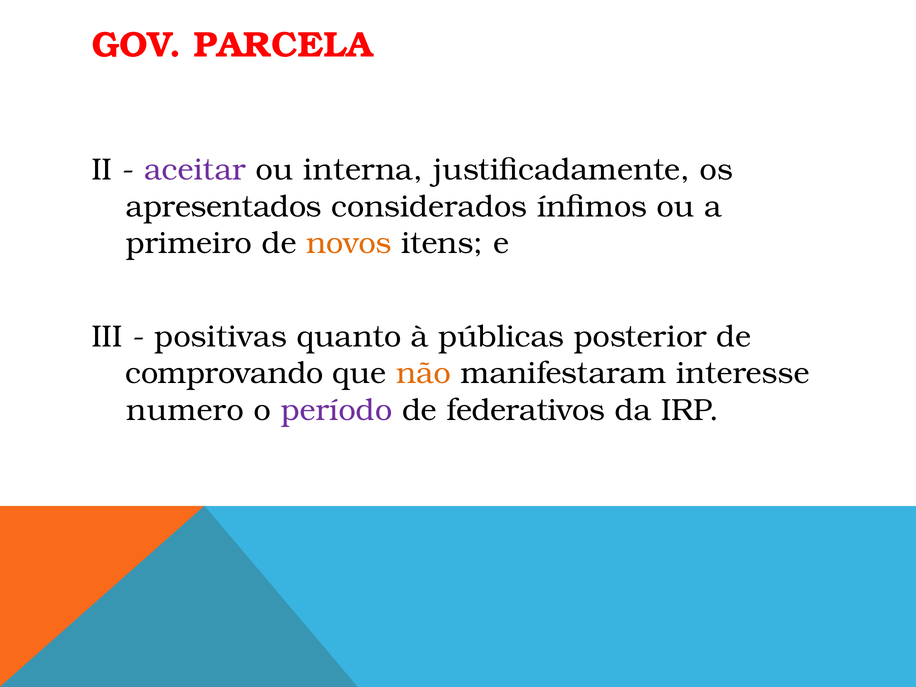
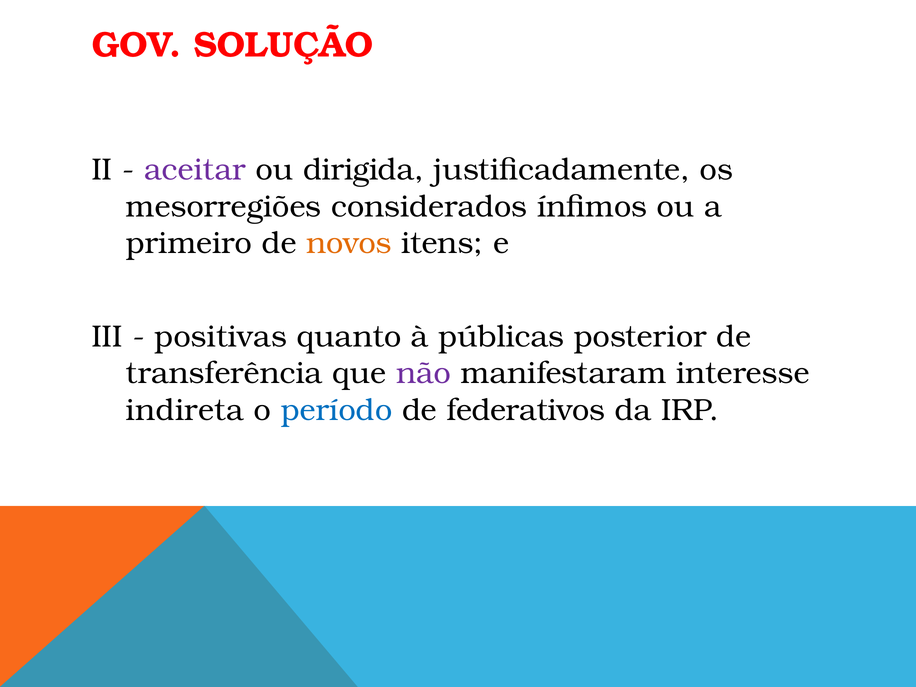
PARCELA: PARCELA -> SOLUÇÃO
interna: interna -> dirigida
apresentados: apresentados -> mesorregiões
comprovando: comprovando -> transferência
não colour: orange -> purple
numero: numero -> indireta
período colour: purple -> blue
